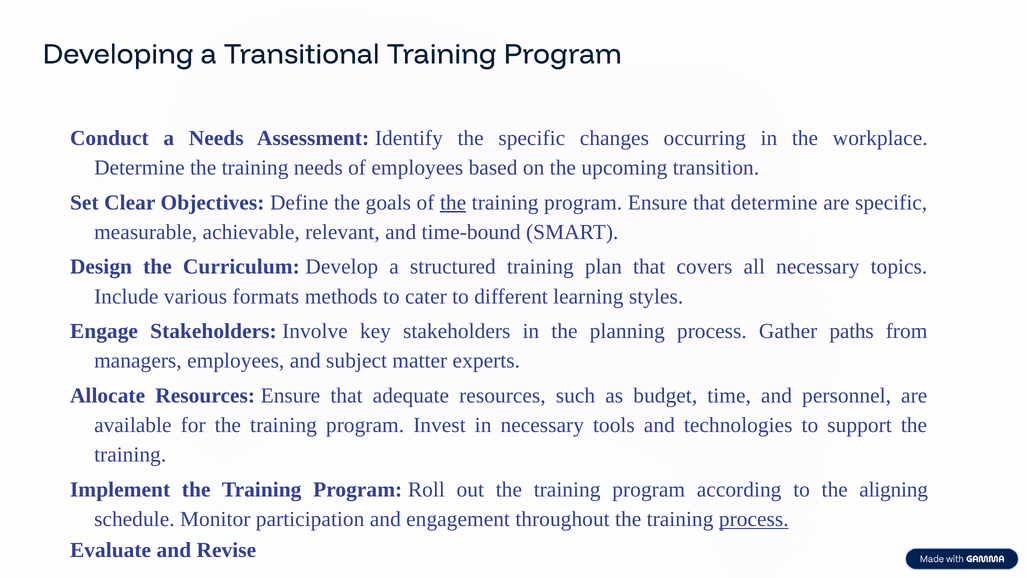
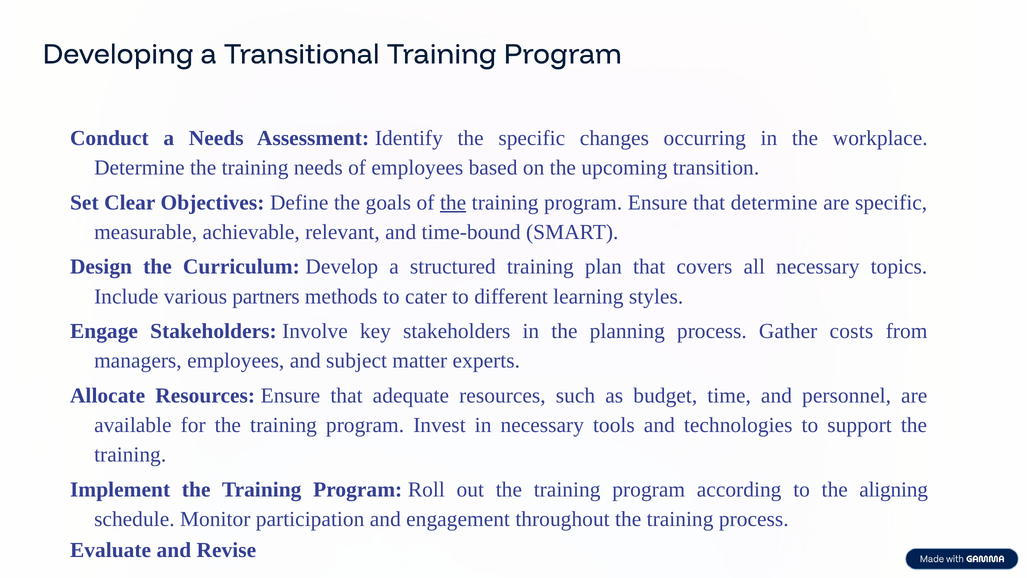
formats: formats -> partners
paths: paths -> costs
process at (754, 519) underline: present -> none
